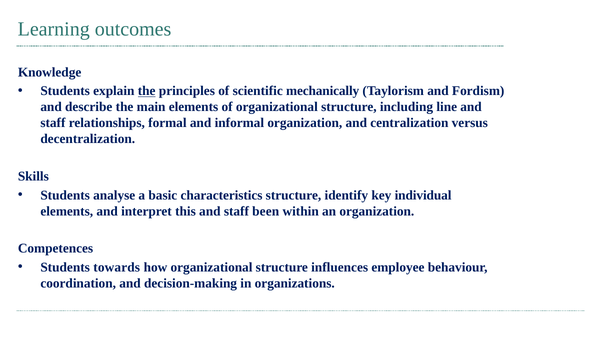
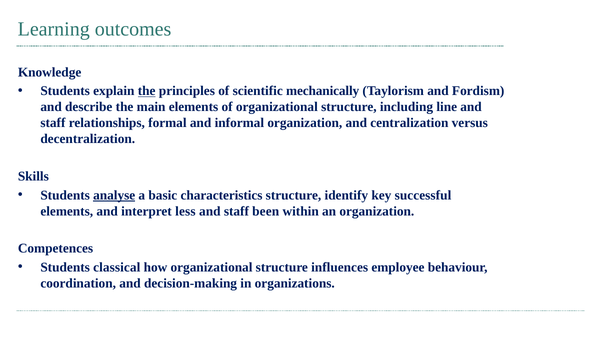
analyse underline: none -> present
individual: individual -> successful
this: this -> less
towards: towards -> classical
